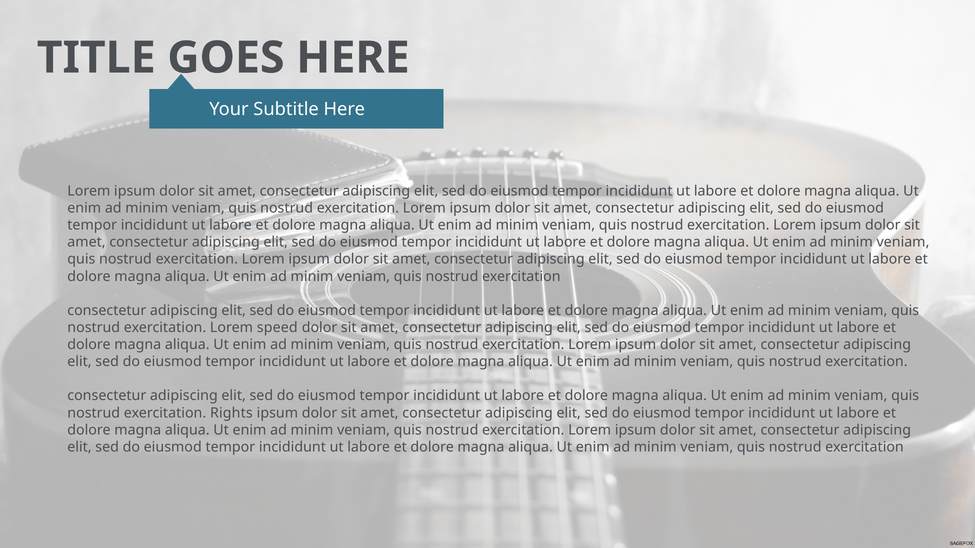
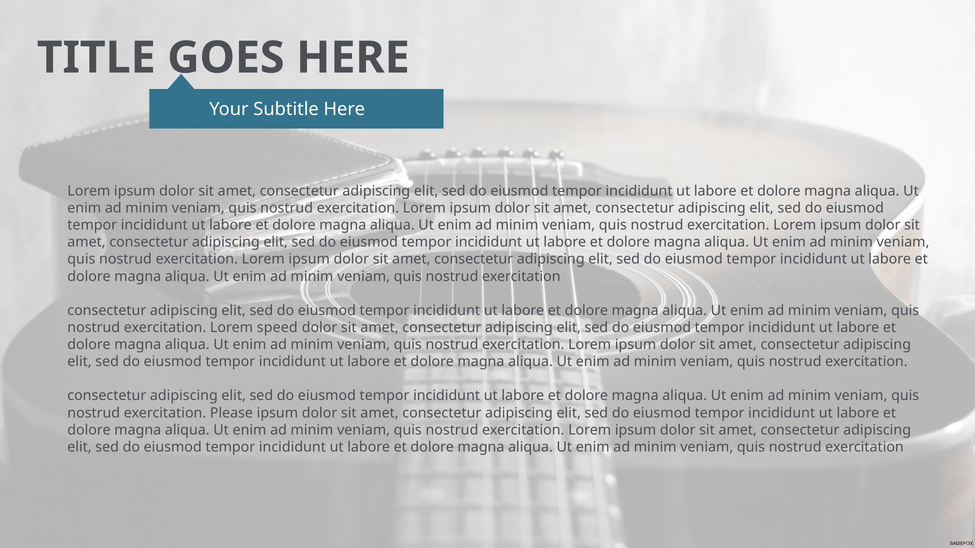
Rights: Rights -> Please
